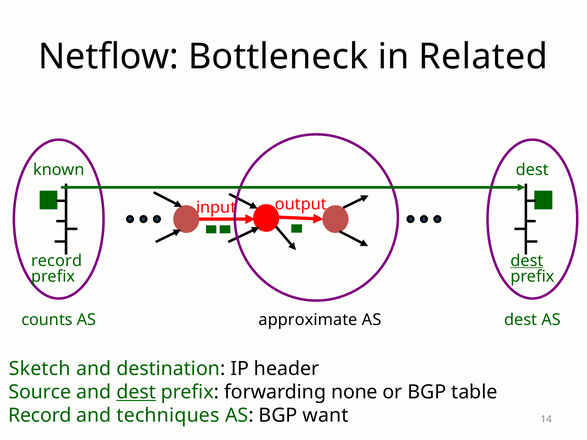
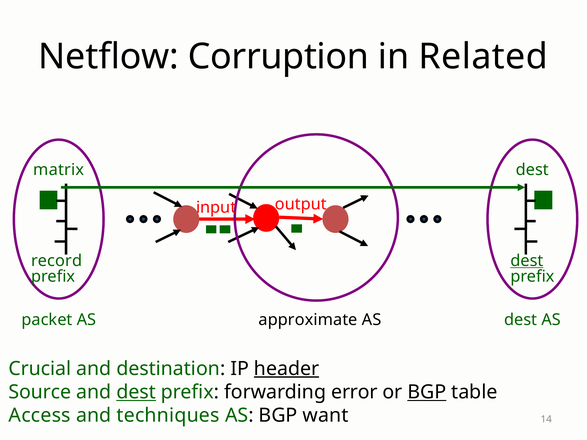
Bottleneck: Bottleneck -> Corruption
known: known -> matrix
counts: counts -> packet
Sketch: Sketch -> Crucial
header underline: none -> present
none: none -> error
BGP at (427, 392) underline: none -> present
Record at (40, 416): Record -> Access
